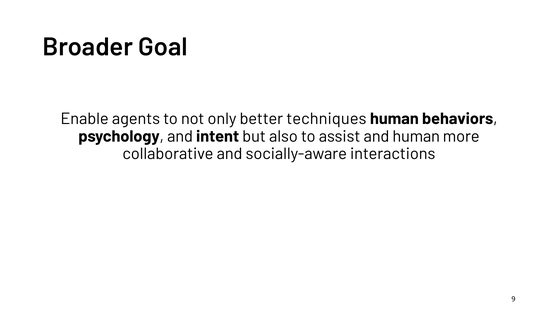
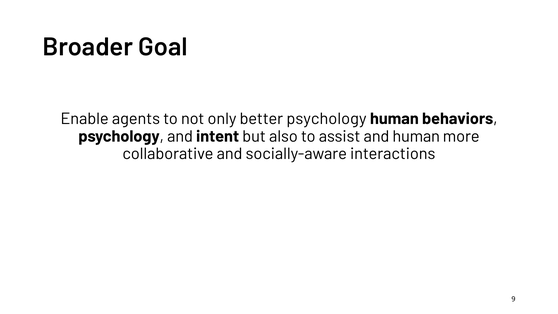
better techniques: techniques -> psychology
